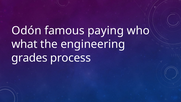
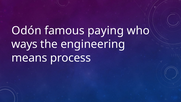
what: what -> ways
grades: grades -> means
